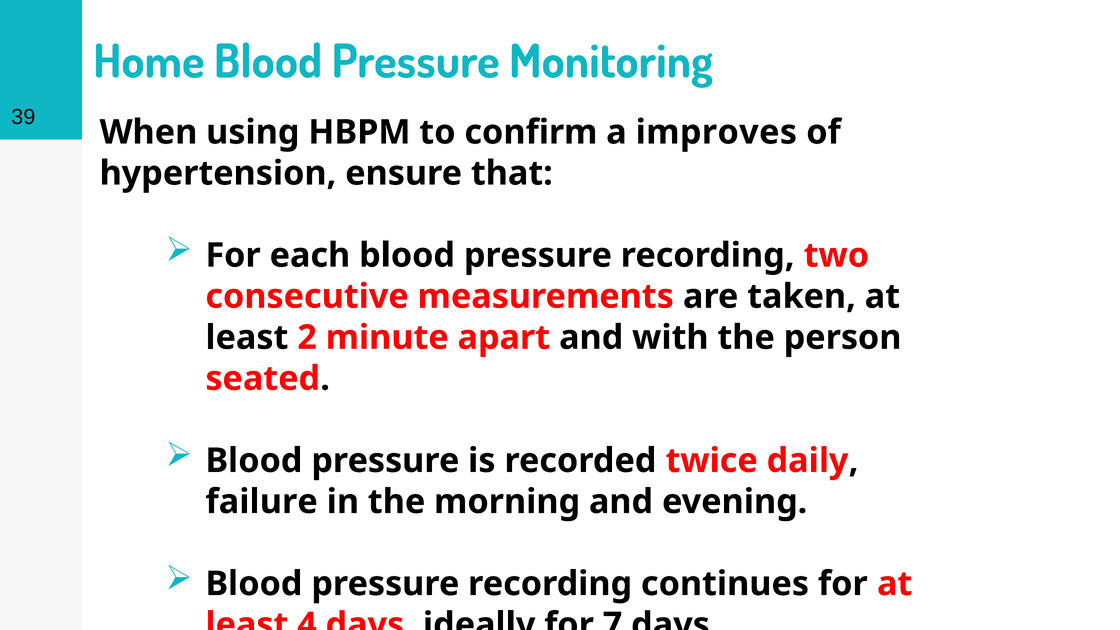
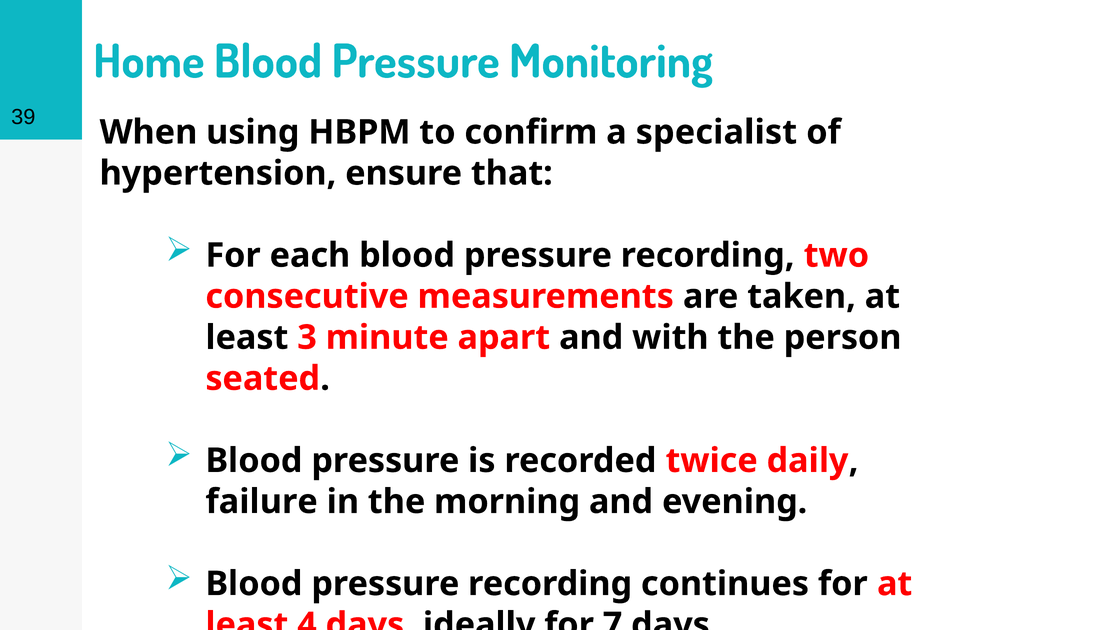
improves: improves -> specialist
2: 2 -> 3
